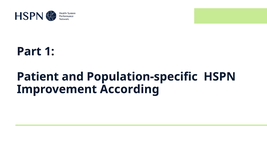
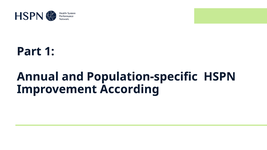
Patient: Patient -> Annual
